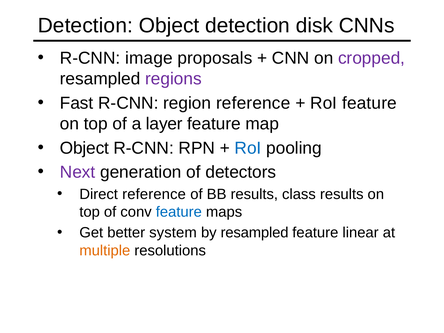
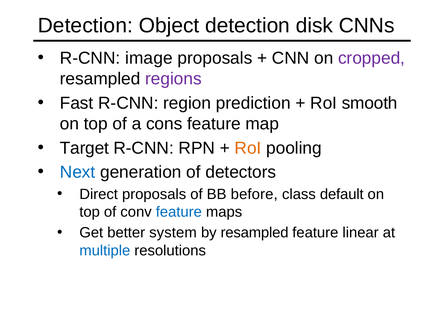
region reference: reference -> prediction
RoI feature: feature -> smooth
layer: layer -> cons
Object at (84, 148): Object -> Target
RoI at (248, 148) colour: blue -> orange
Next colour: purple -> blue
Direct reference: reference -> proposals
BB results: results -> before
class results: results -> default
multiple colour: orange -> blue
